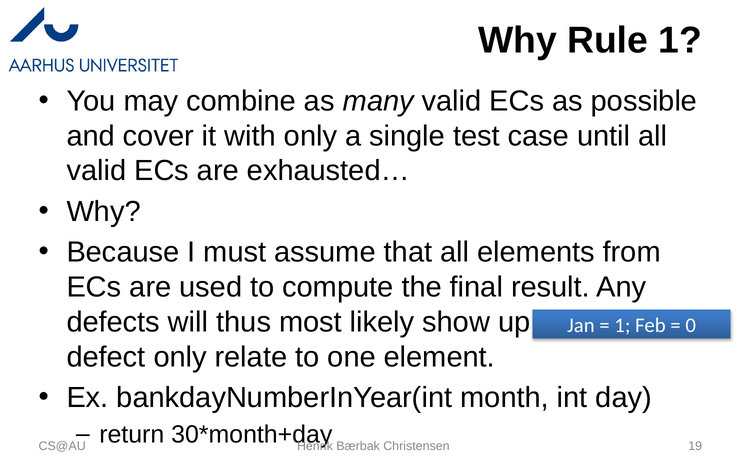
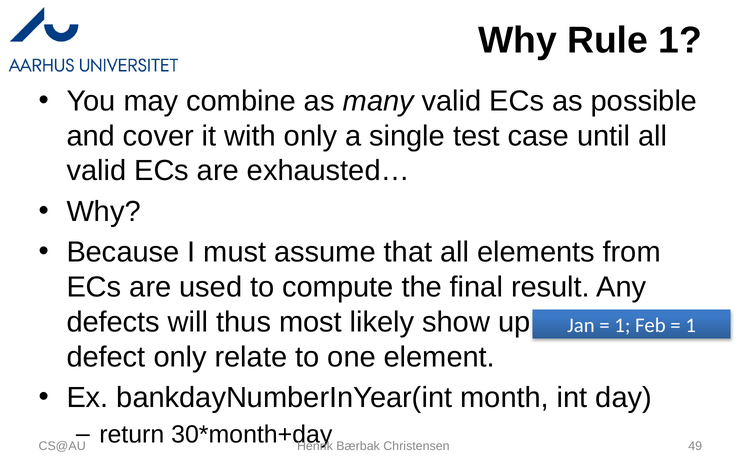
0 at (691, 325): 0 -> 1
19: 19 -> 49
